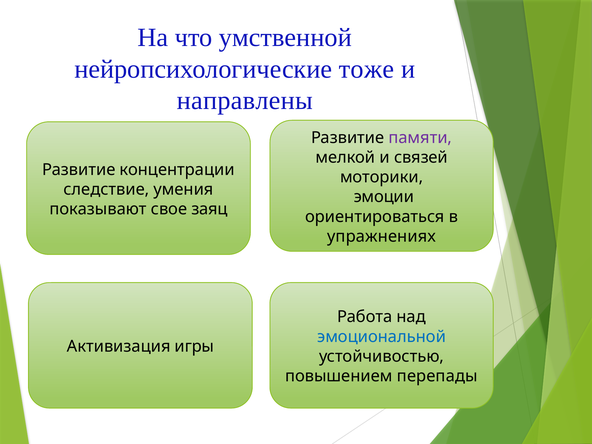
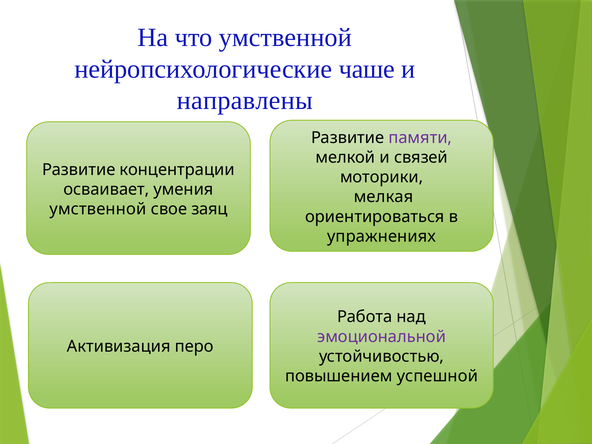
тоже: тоже -> чаше
следствие: следствие -> осваивает
эмоции: эмоции -> мелкая
показывают at (98, 209): показывают -> умственной
эмоциональной colour: blue -> purple
игры: игры -> перо
перепады: перепады -> успешной
